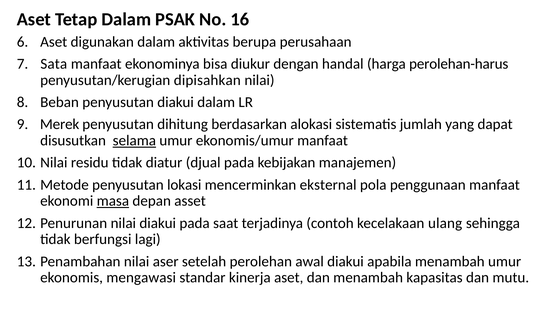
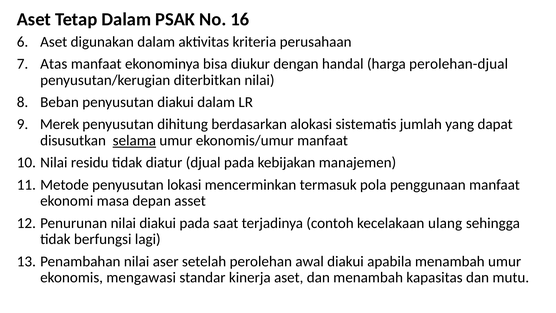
berupa: berupa -> kriteria
Sata: Sata -> Atas
perolehan-harus: perolehan-harus -> perolehan-djual
dipisahkan: dipisahkan -> diterbitkan
eksternal: eksternal -> termasuk
masa underline: present -> none
